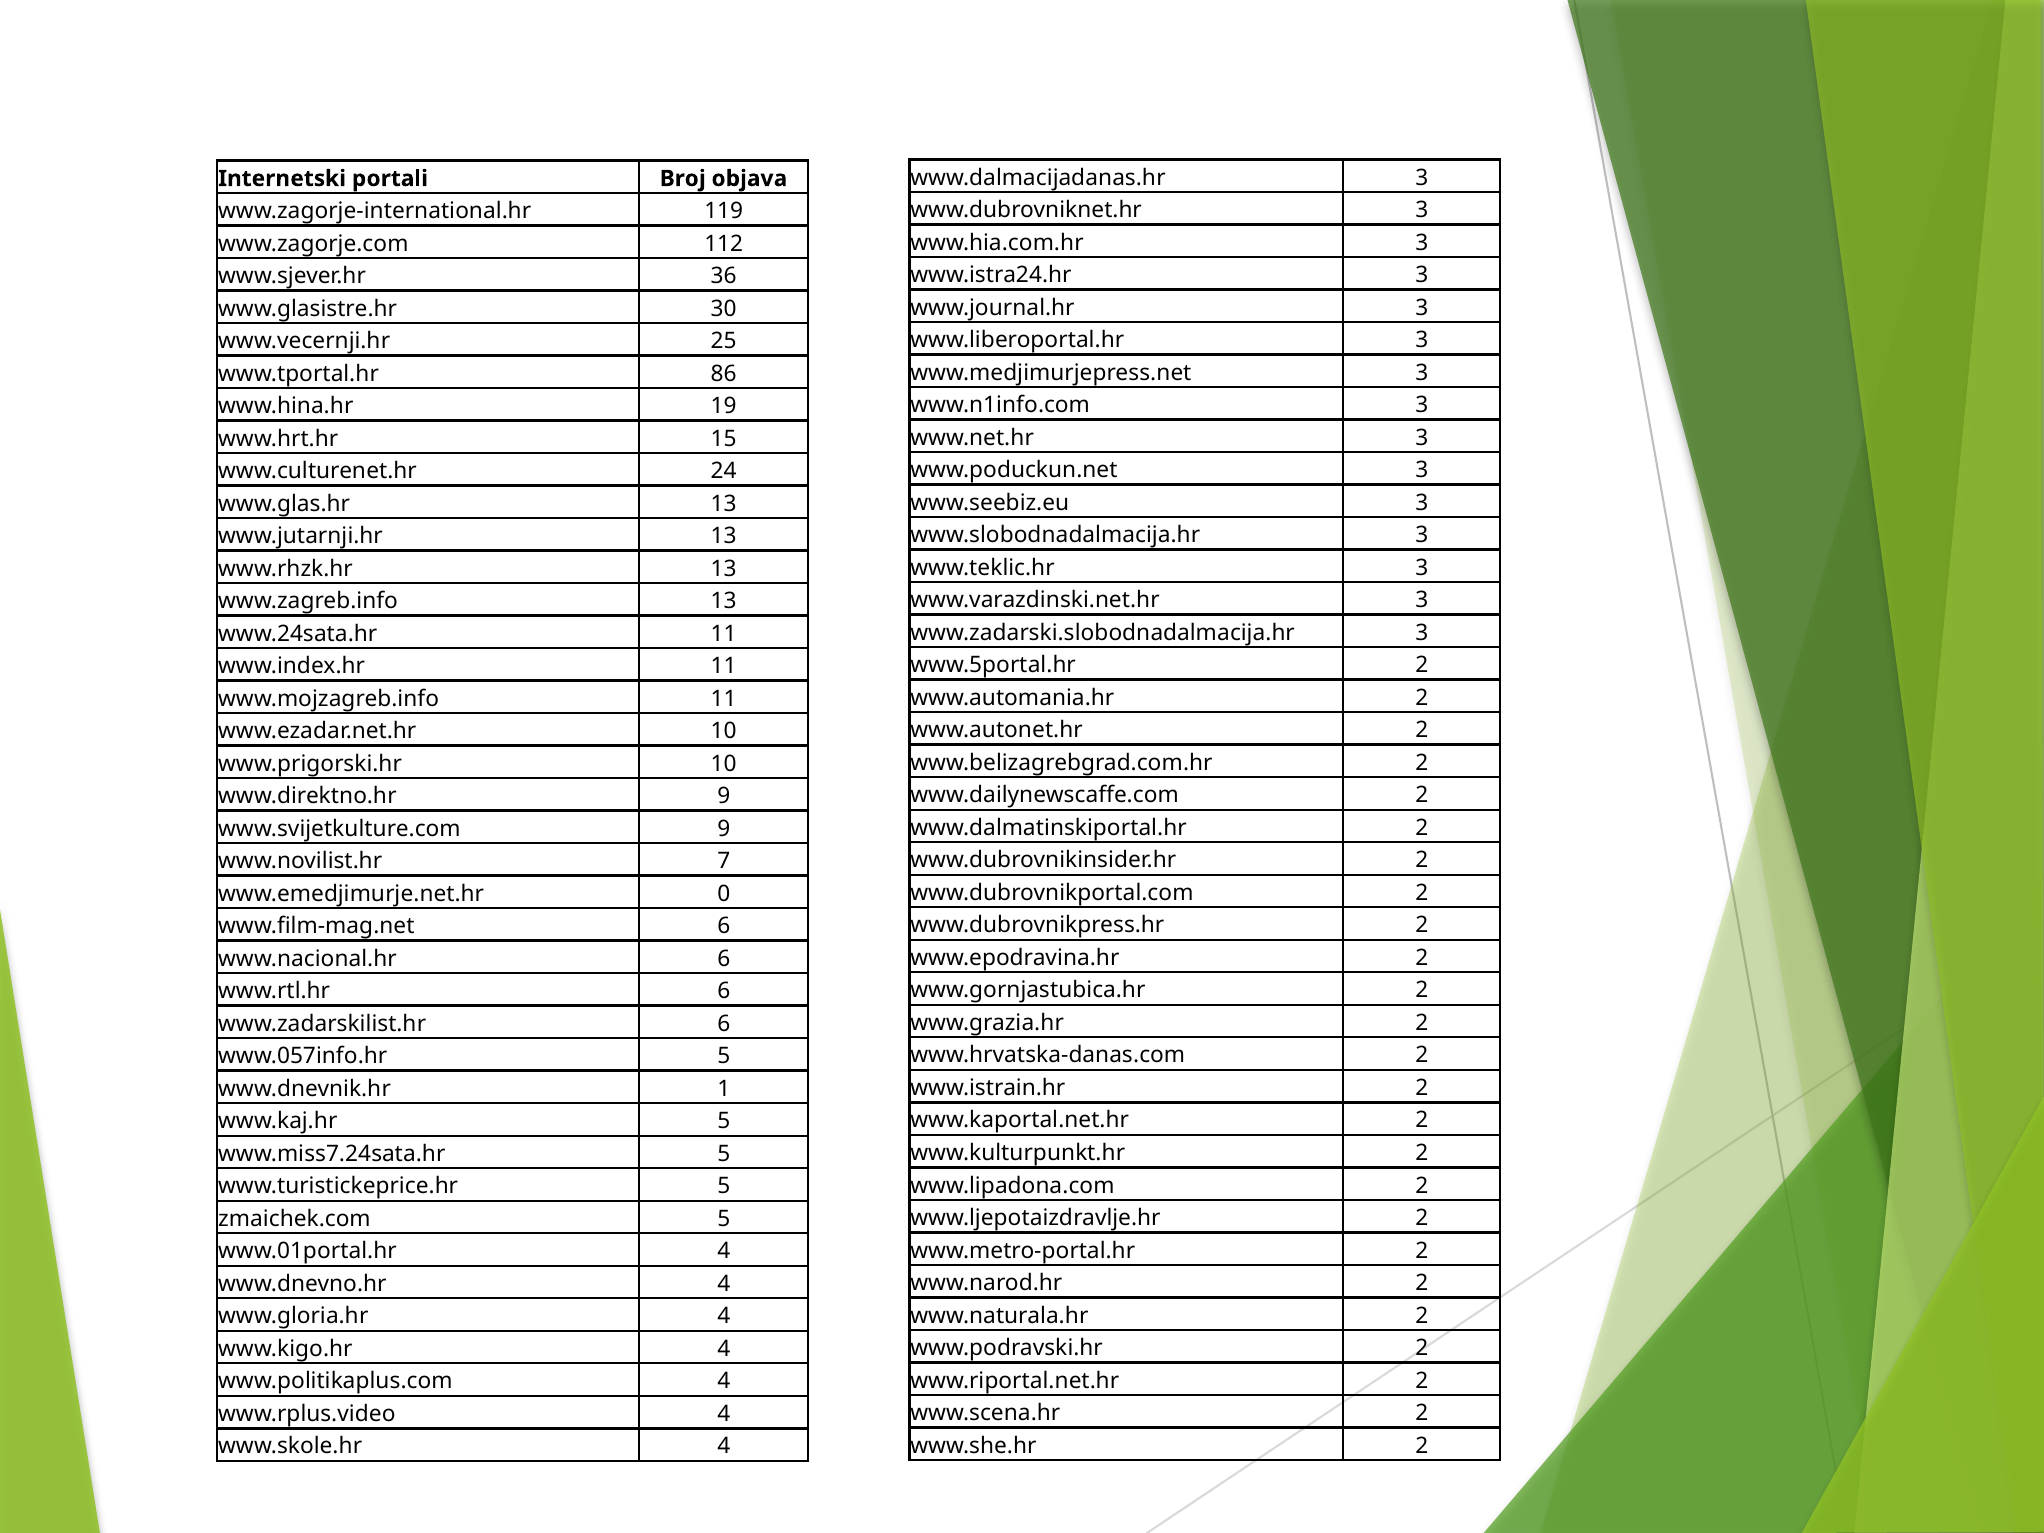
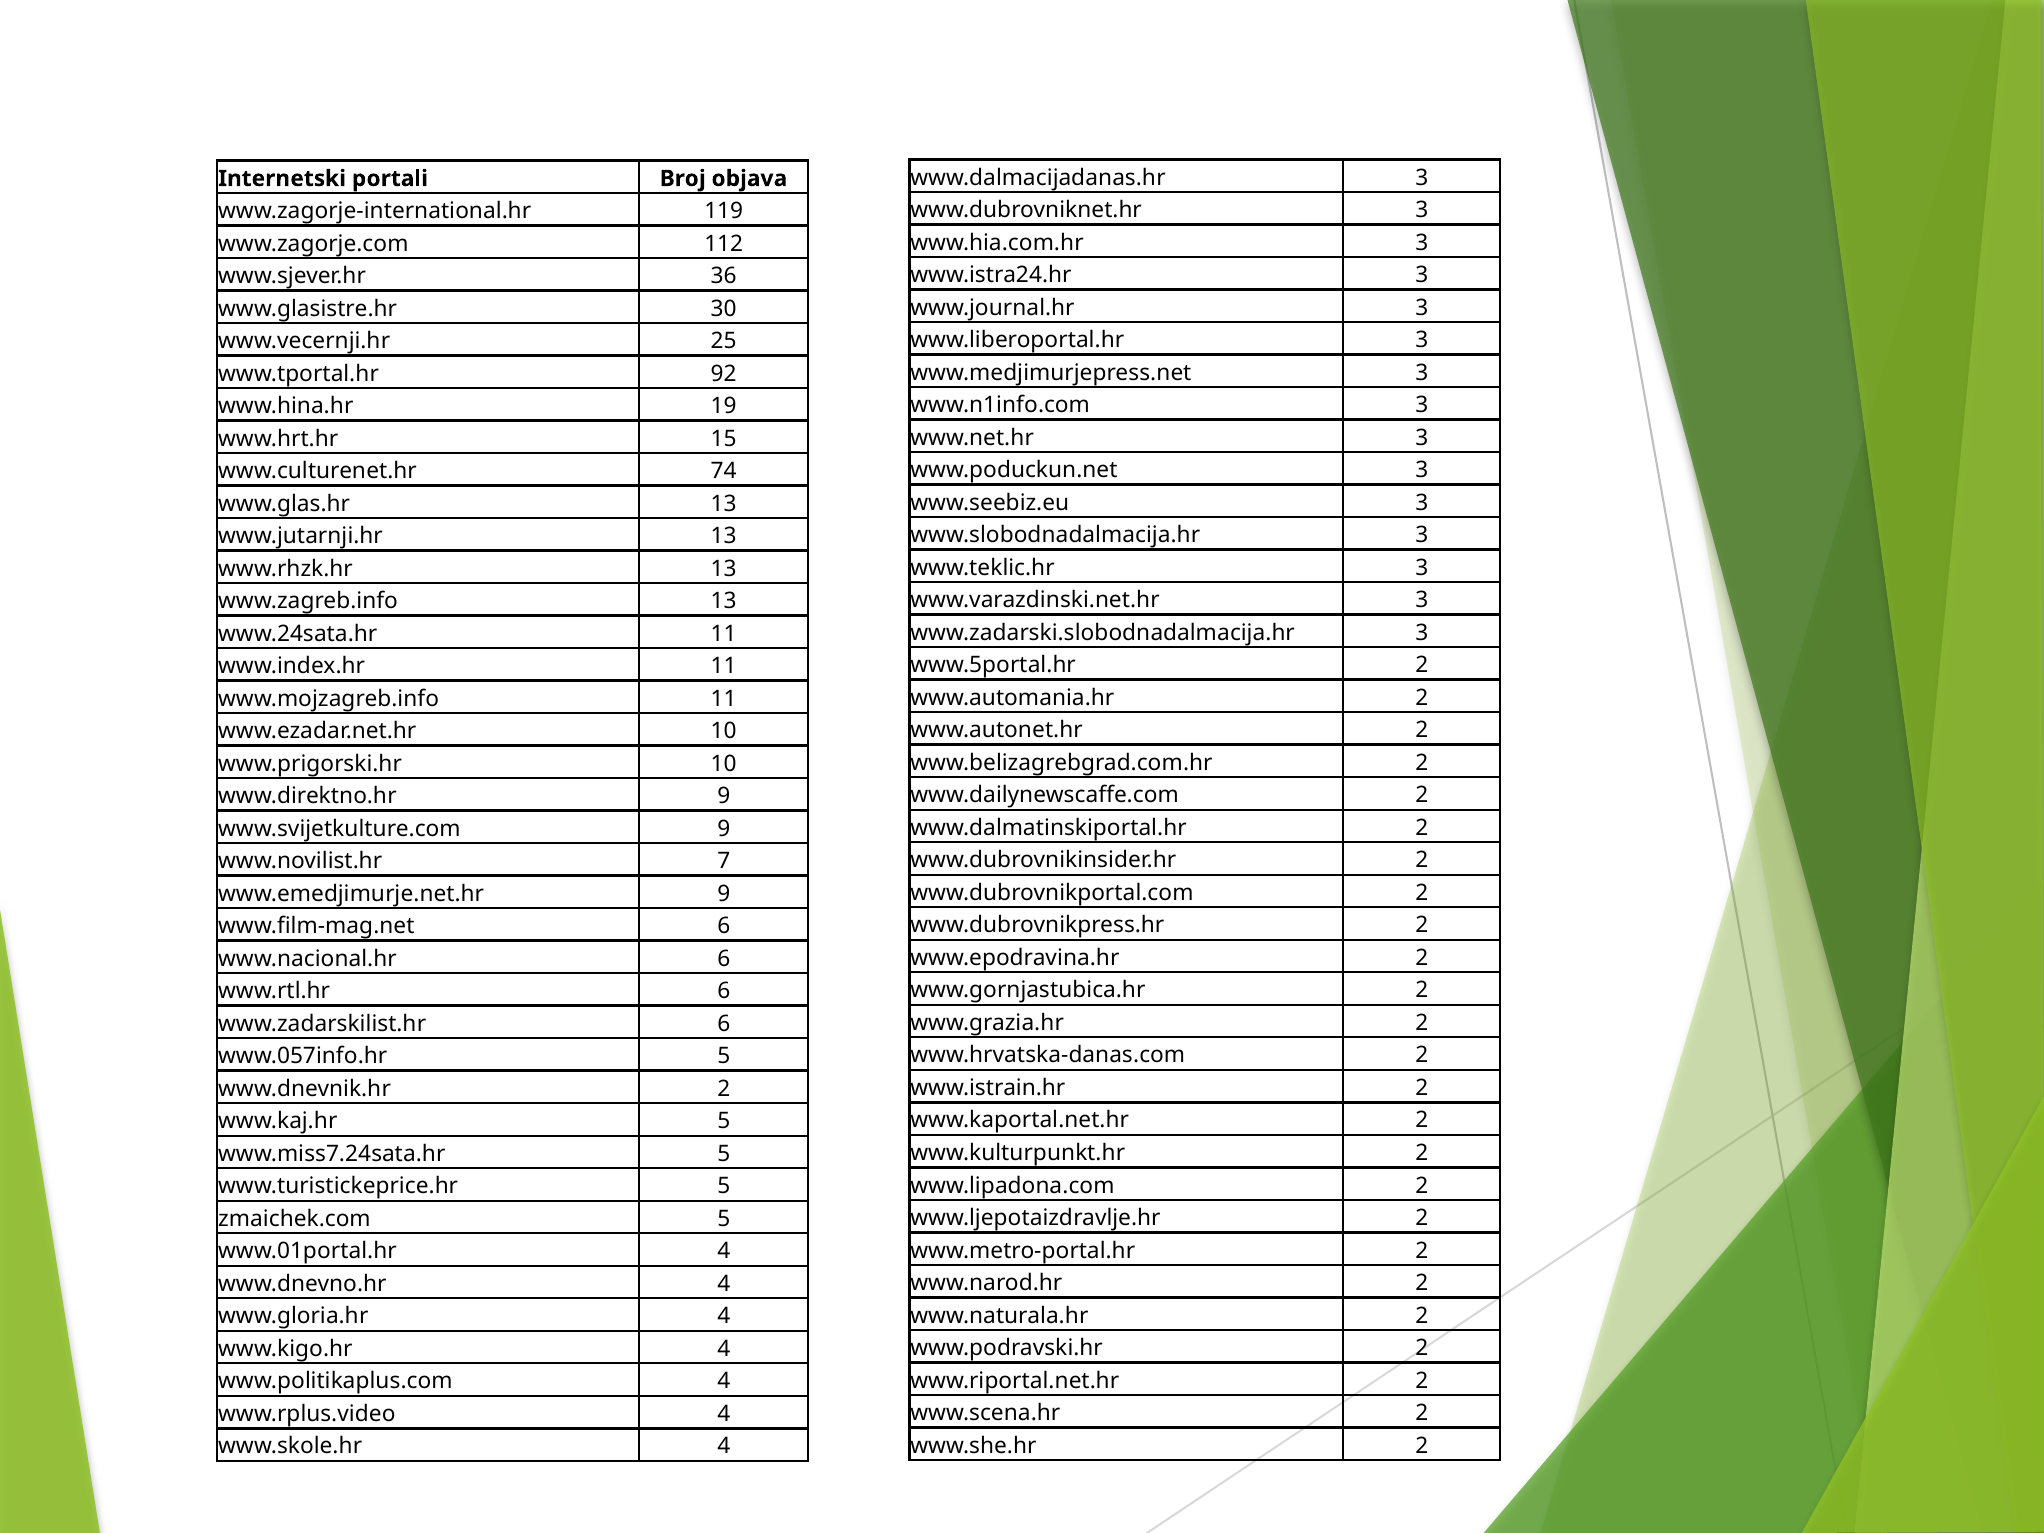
86: 86 -> 92
24: 24 -> 74
www.emedjimurje.net.hr 0: 0 -> 9
www.dnevnik.hr 1: 1 -> 2
